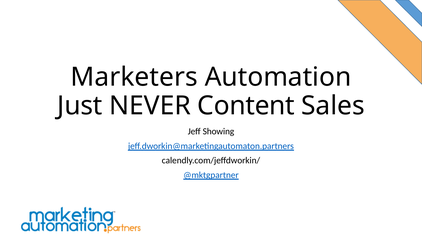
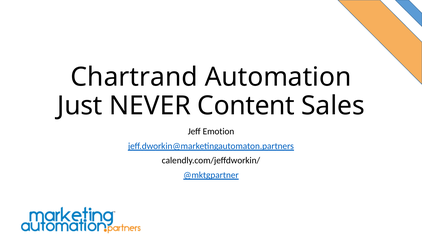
Marketers: Marketers -> Chartrand
Showing: Showing -> Emotion
